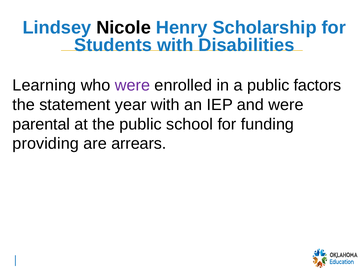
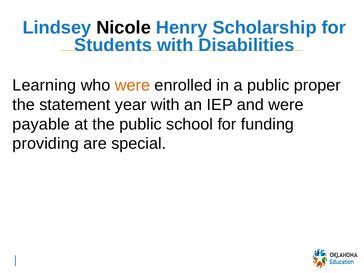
were at (133, 85) colour: purple -> orange
factors: factors -> proper
parental: parental -> payable
arrears: arrears -> special
